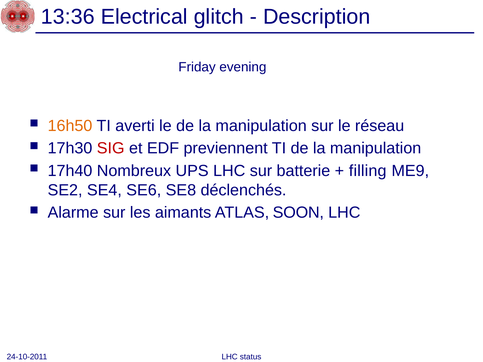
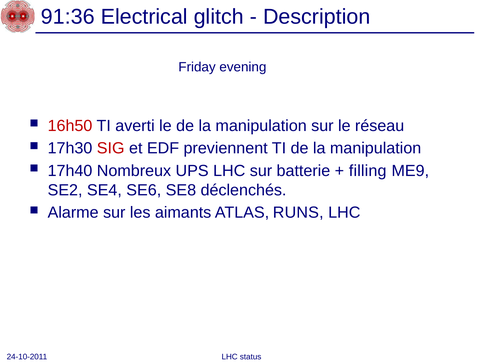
13:36: 13:36 -> 91:36
16h50 colour: orange -> red
SOON: SOON -> RUNS
